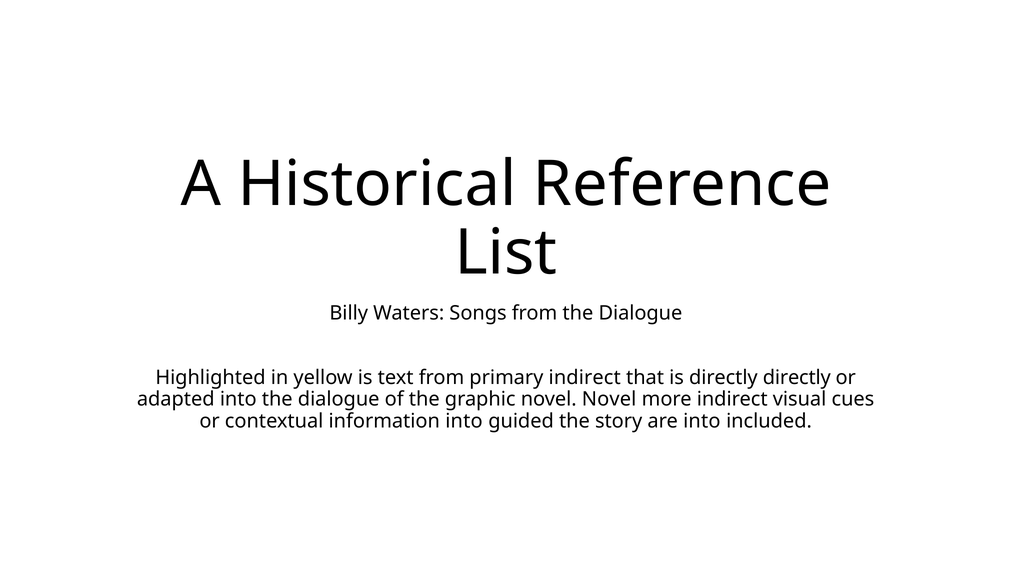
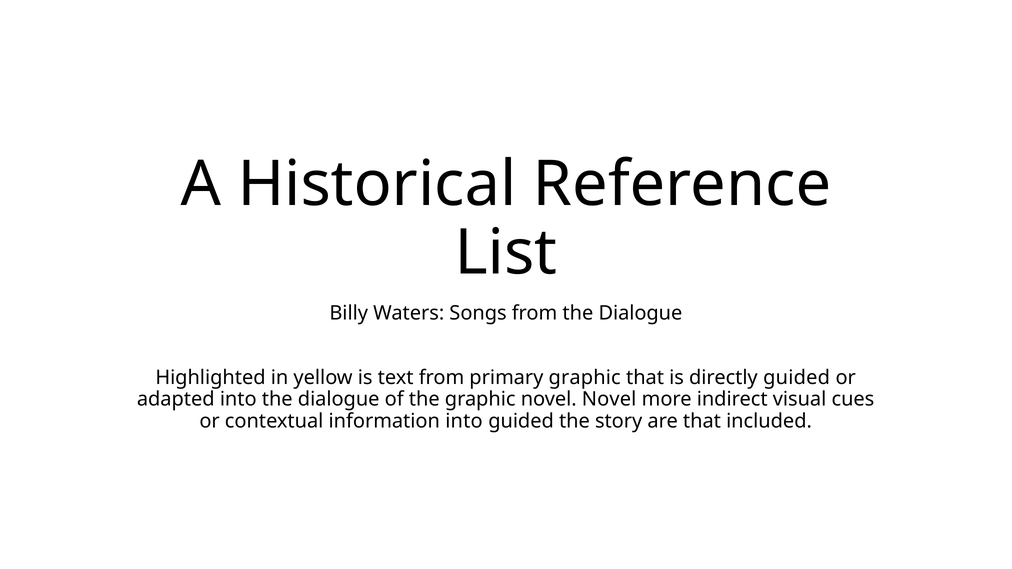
primary indirect: indirect -> graphic
directly directly: directly -> guided
are into: into -> that
